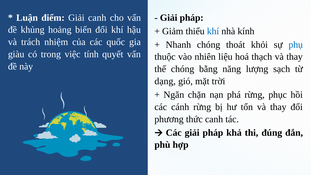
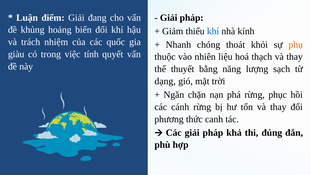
Giải canh: canh -> đang
phụ colour: blue -> orange
thế chóng: chóng -> thuyết
